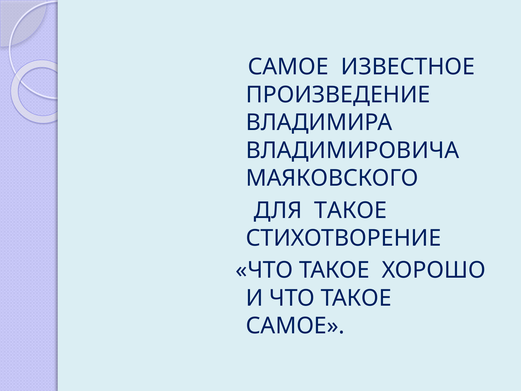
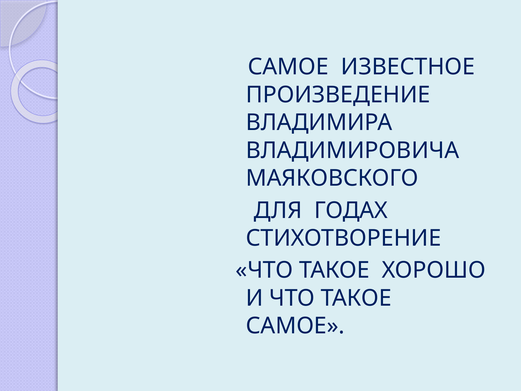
ДЛЯ ТАКОЕ: ТАКОЕ -> ГОДАХ
